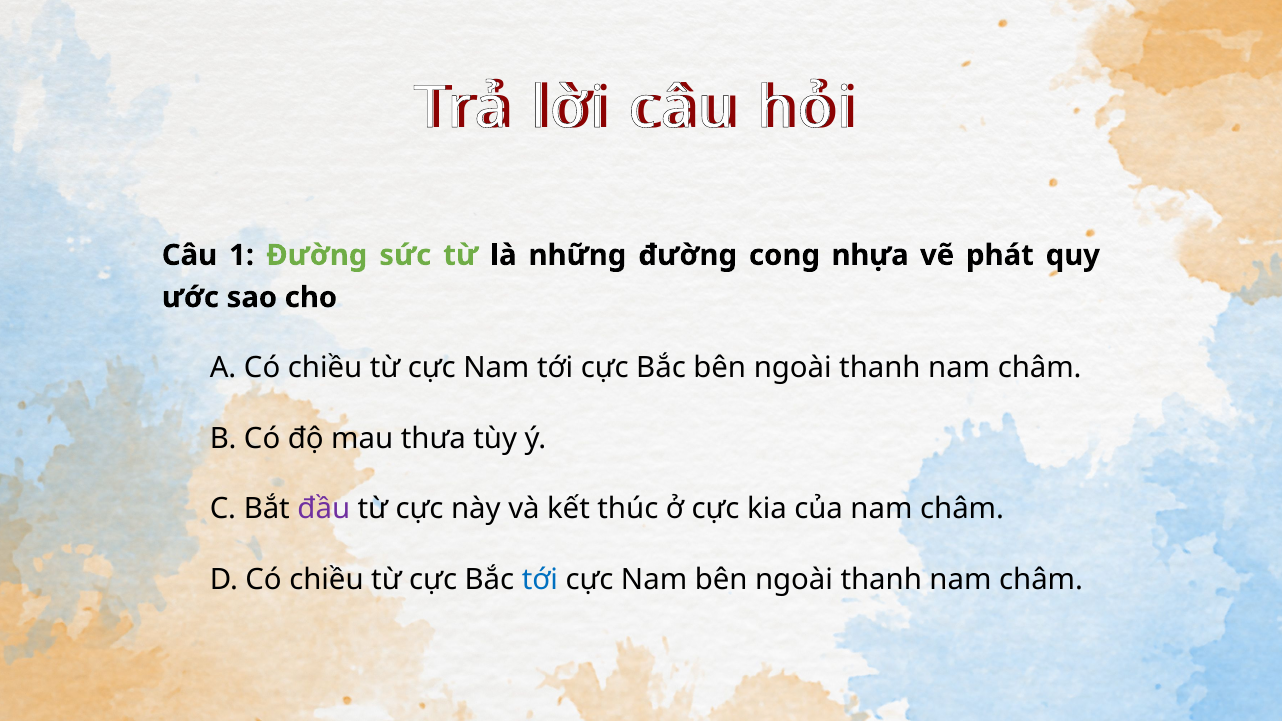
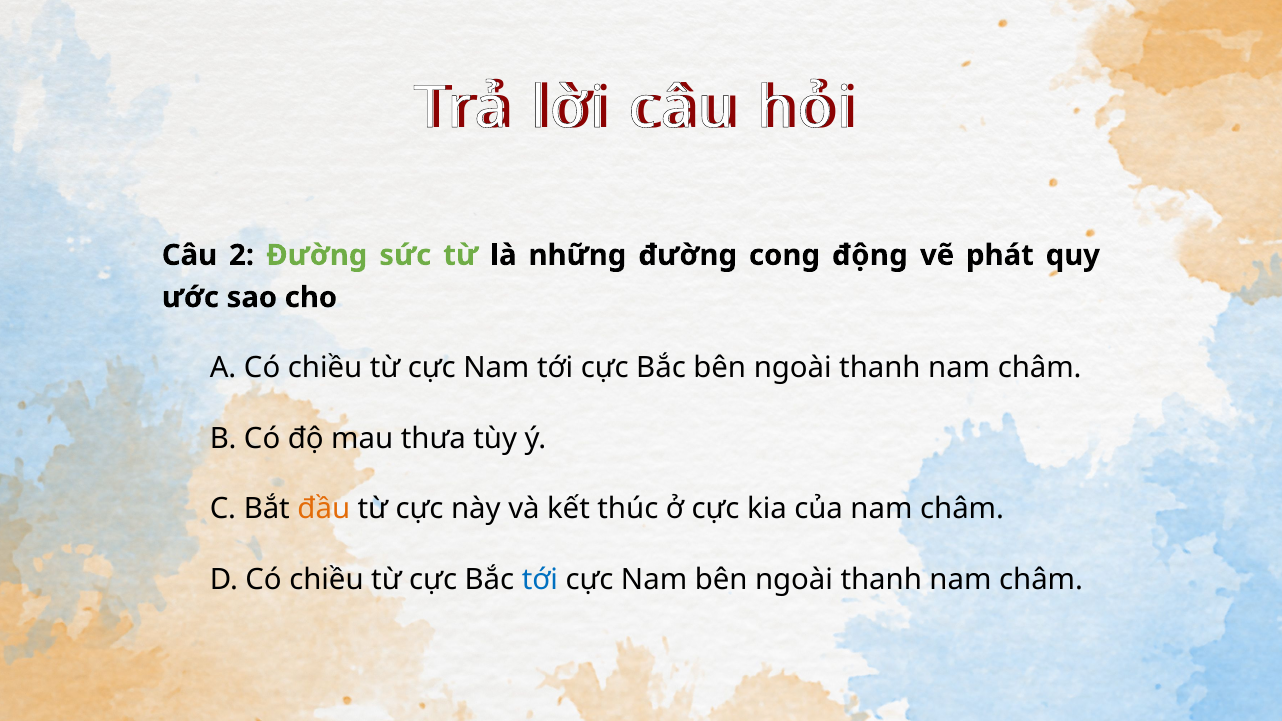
1: 1 -> 2
nhựa: nhựa -> động
đầu colour: purple -> orange
